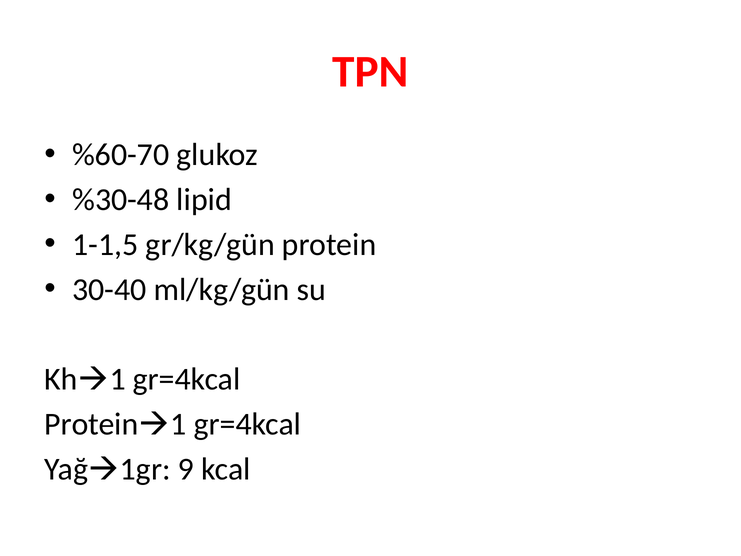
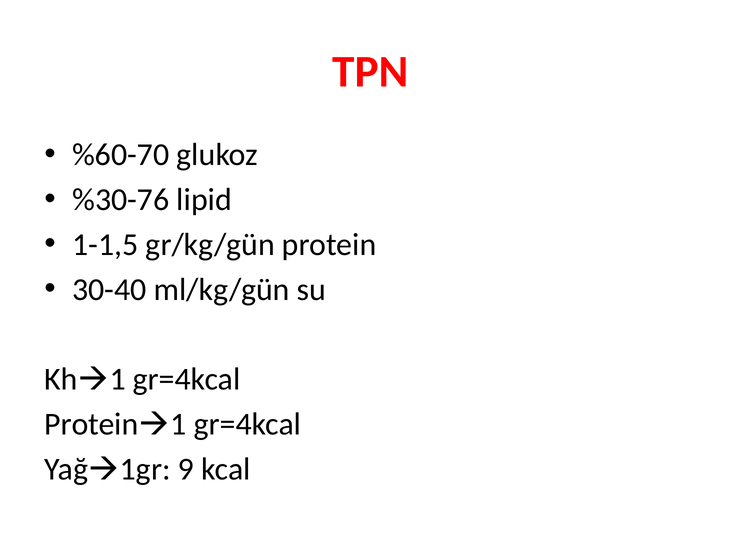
%30-48: %30-48 -> %30-76
